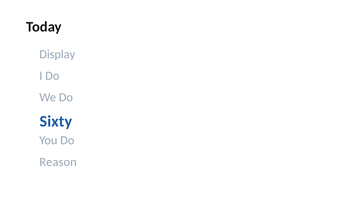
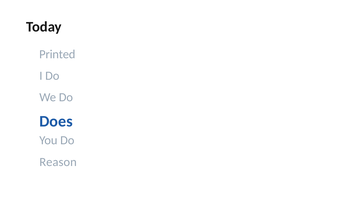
Display: Display -> Printed
Sixty: Sixty -> Does
